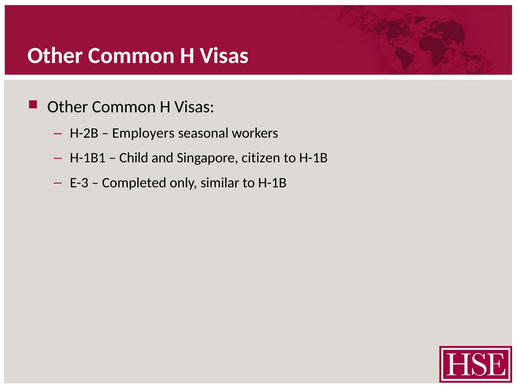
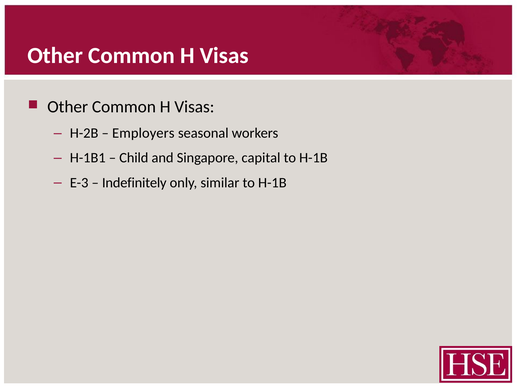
citizen: citizen -> capital
Completed: Completed -> Indefinitely
